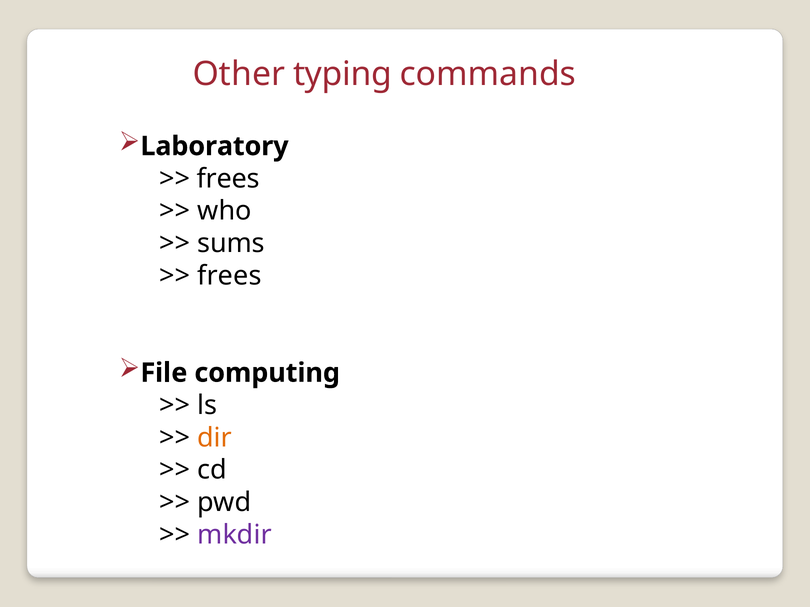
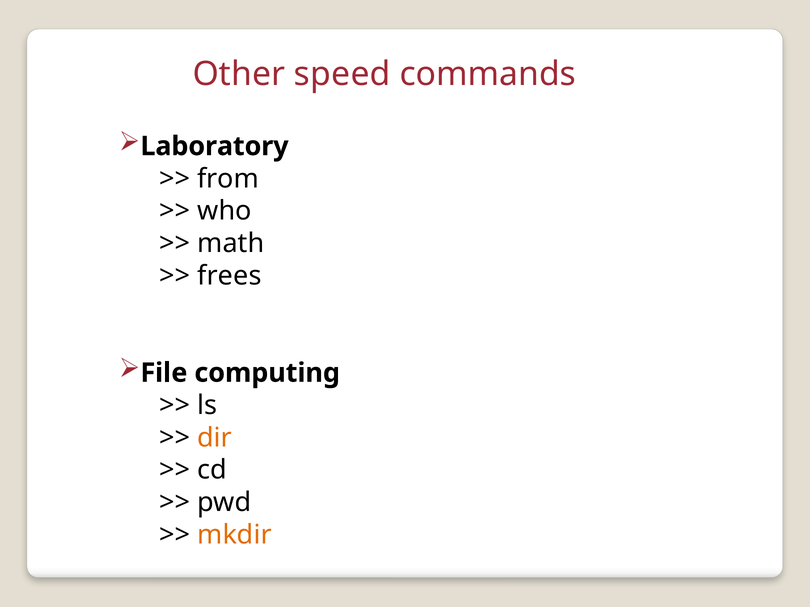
typing: typing -> speed
frees at (228, 179): frees -> from
sums: sums -> math
mkdir colour: purple -> orange
